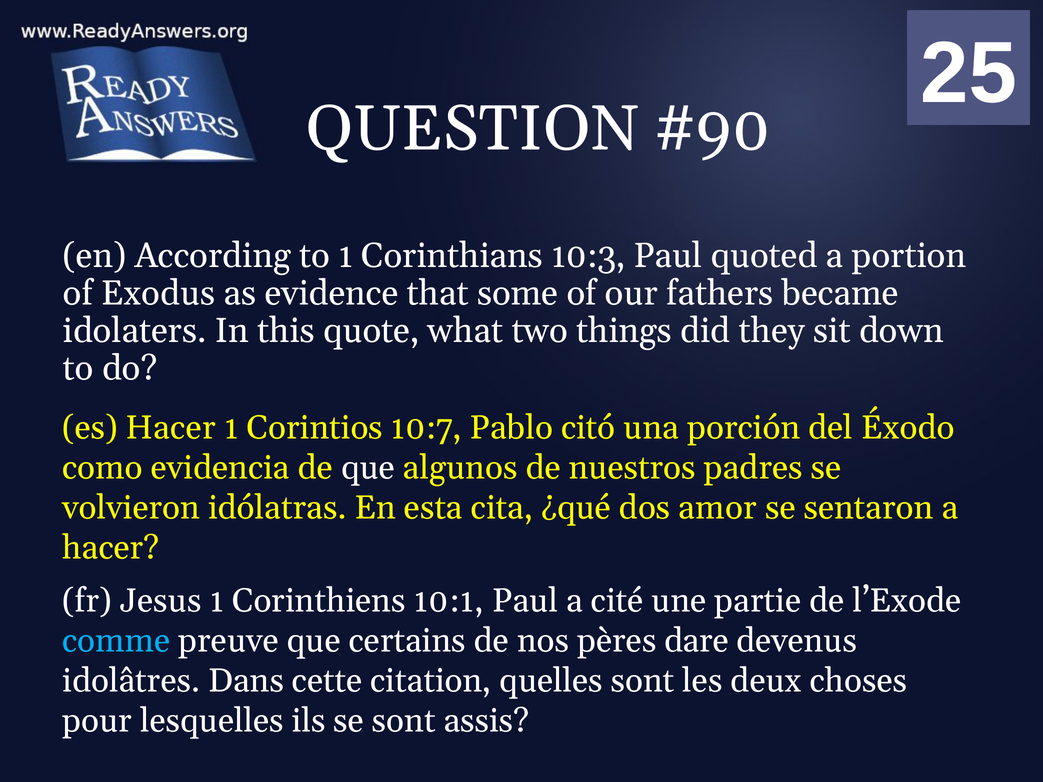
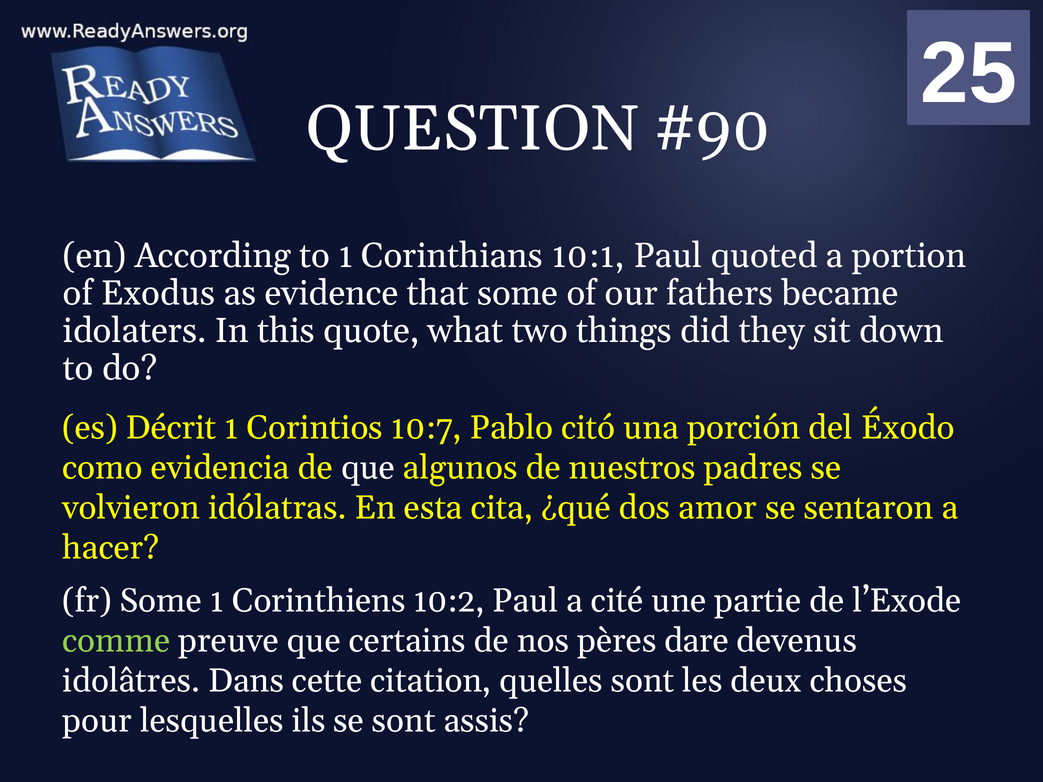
10:3: 10:3 -> 10:1
es Hacer: Hacer -> Décrit
fr Jesus: Jesus -> Some
10:1: 10:1 -> 10:2
comme colour: light blue -> light green
